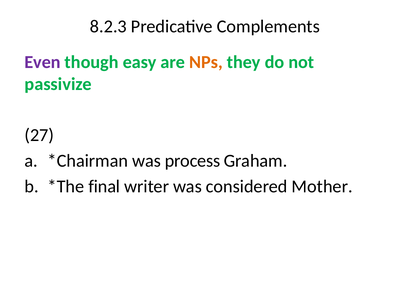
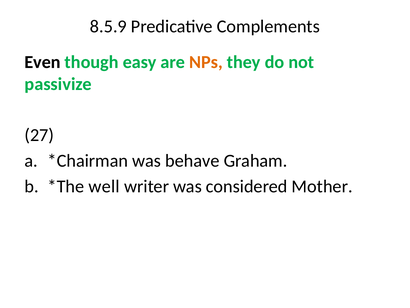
8.2.3: 8.2.3 -> 8.5.9
Even colour: purple -> black
process: process -> behave
final: final -> well
